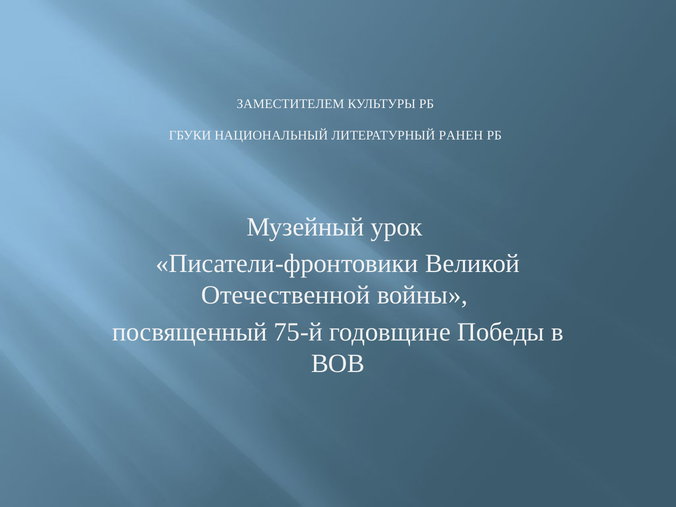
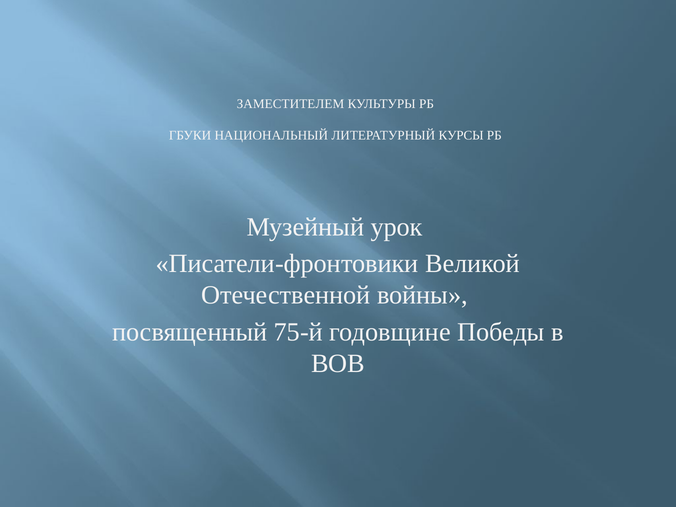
РАНЕН: РАНЕН -> КУРСЫ
